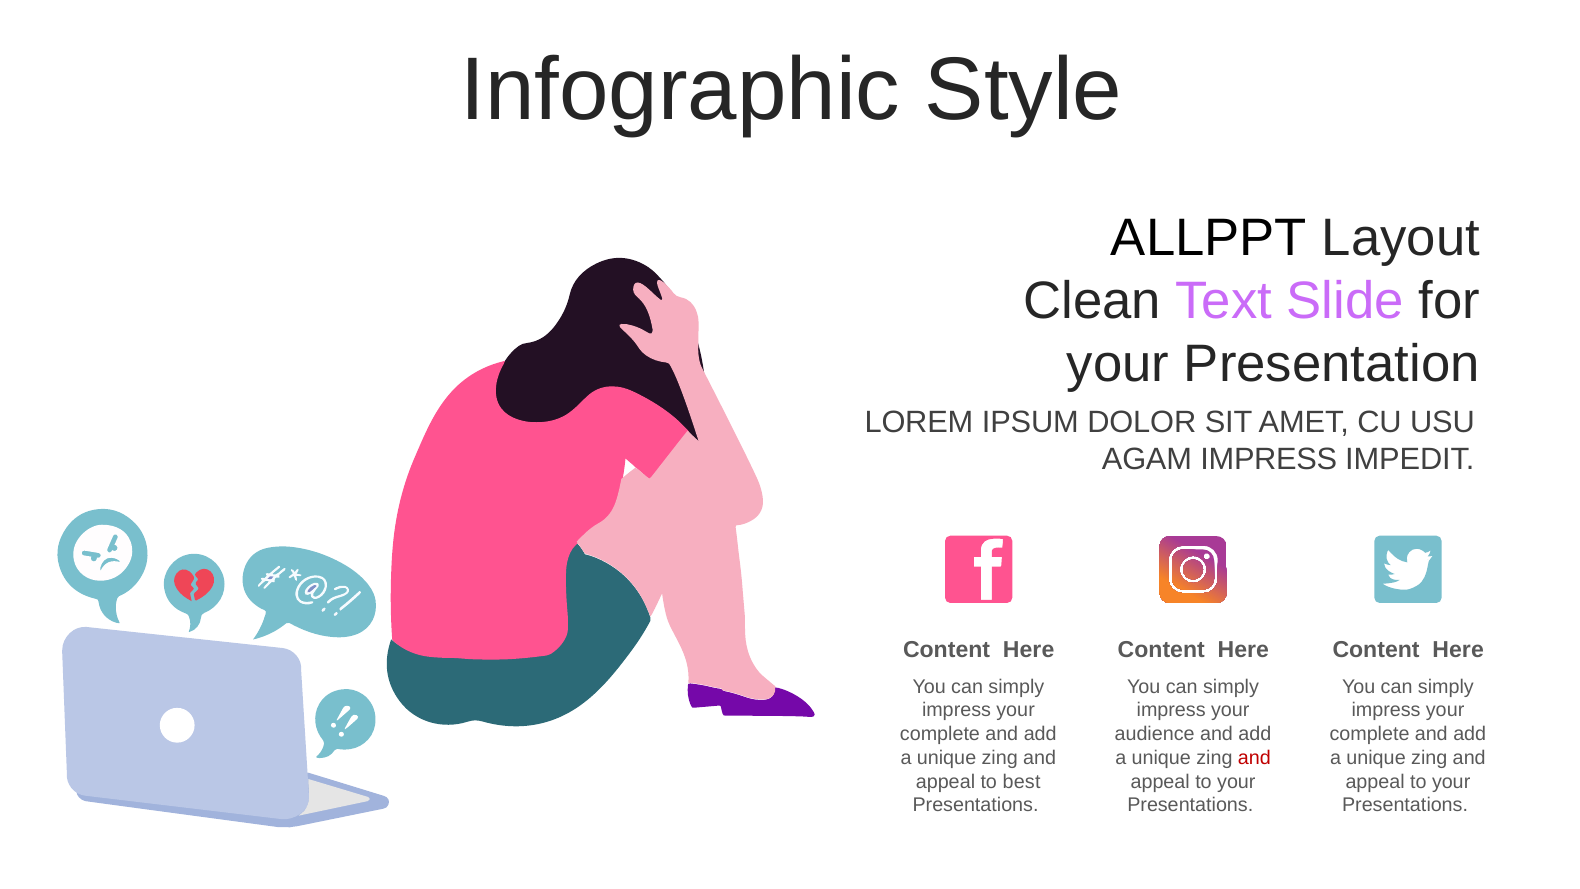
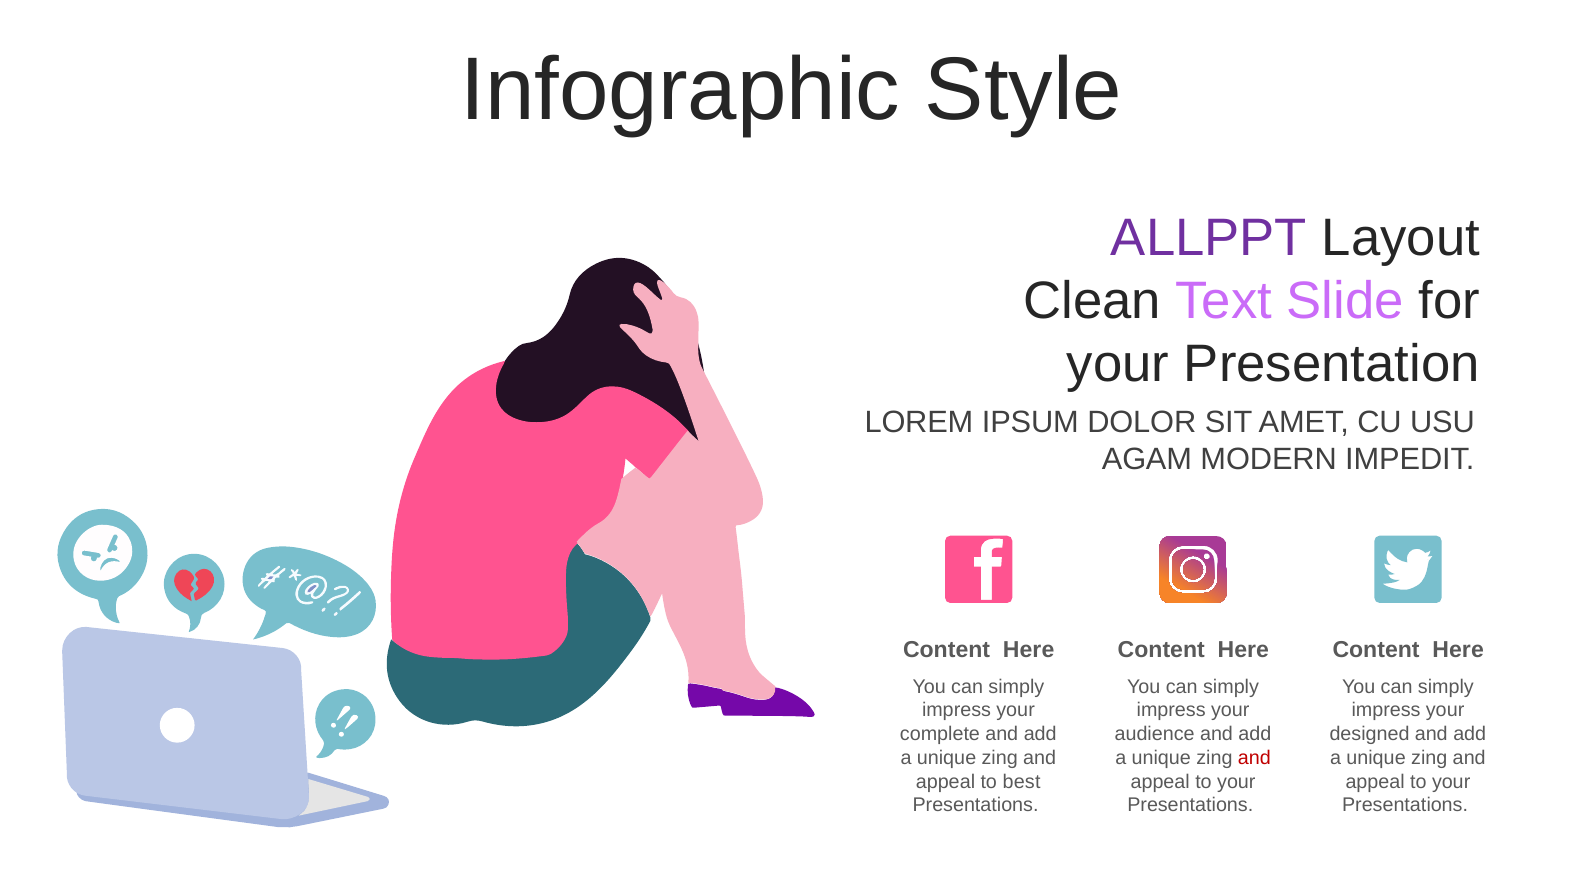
ALLPPT colour: black -> purple
AGAM IMPRESS: IMPRESS -> MODERN
complete at (1370, 734): complete -> designed
